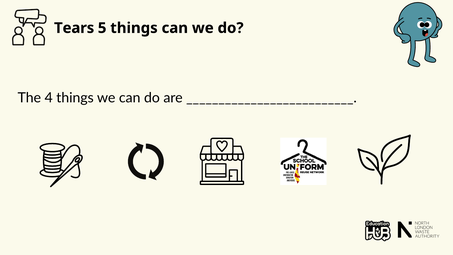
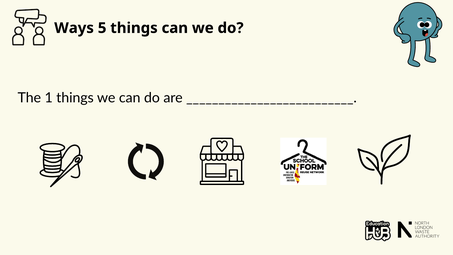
Tears: Tears -> Ways
4: 4 -> 1
